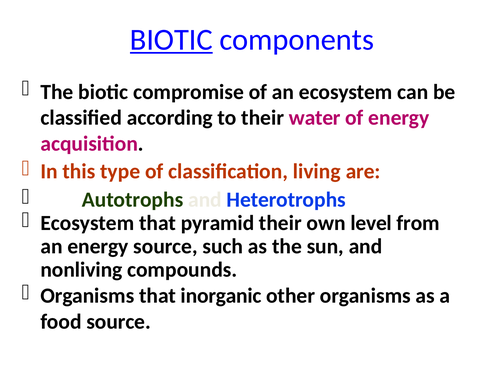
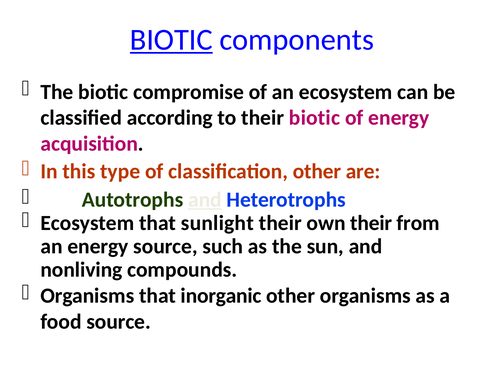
their water: water -> biotic
classification living: living -> other
and at (205, 200) underline: none -> present
pyramid: pyramid -> sunlight
own level: level -> their
